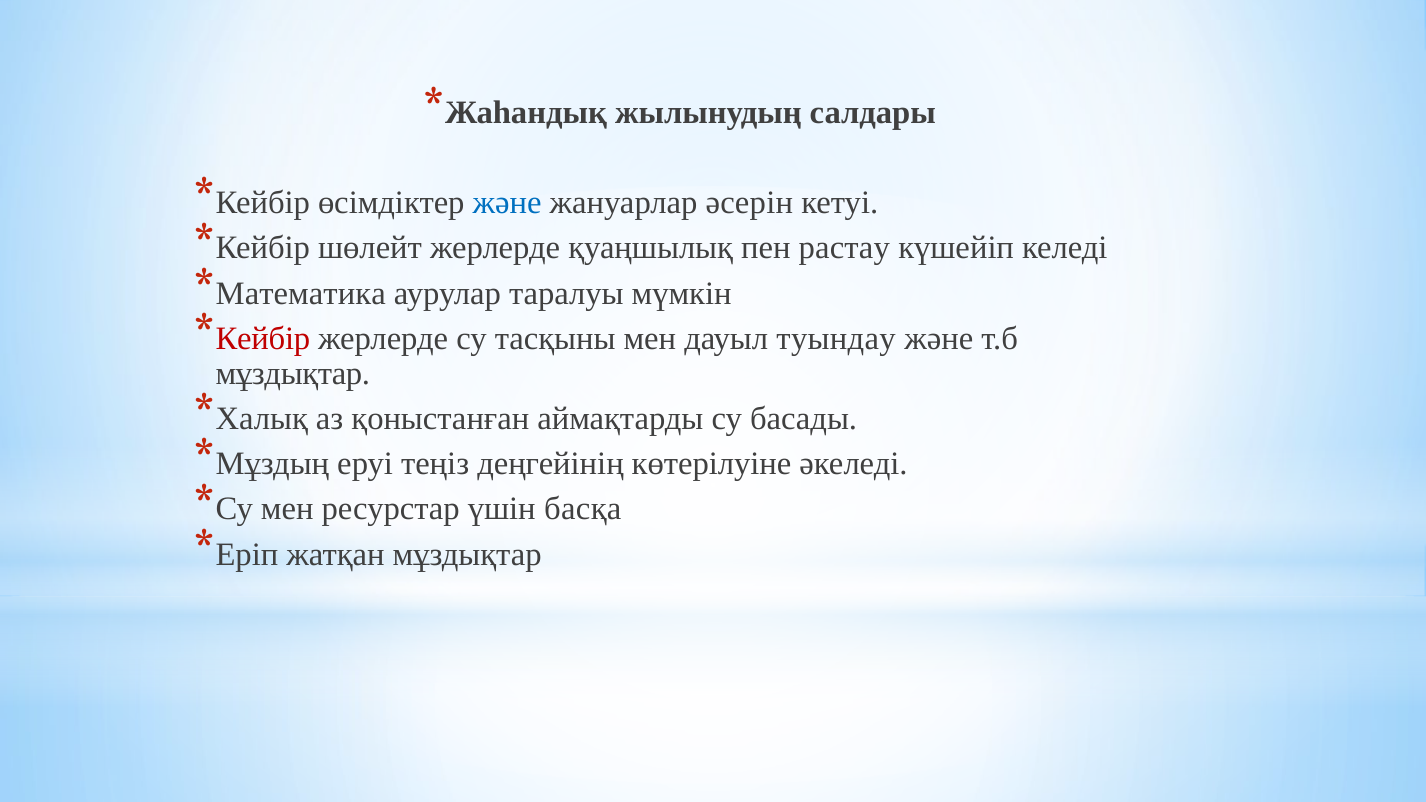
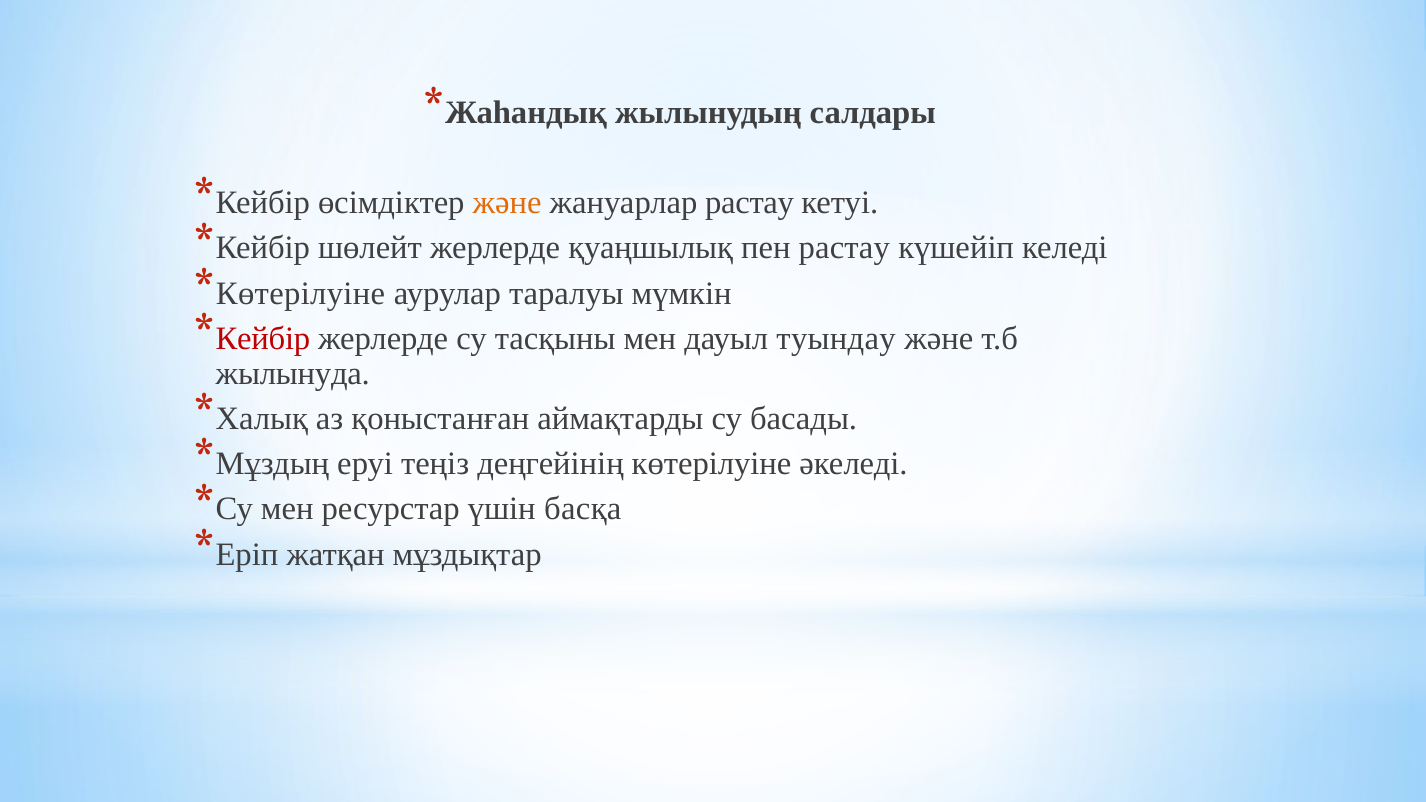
және at (507, 203) colour: blue -> orange
жануарлар әсерін: әсерін -> растау
Математика at (301, 293): Математика -> Көтерілуіне
мұздықтар at (293, 374): мұздықтар -> жылынуда
